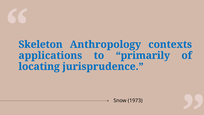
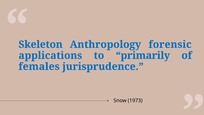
contexts: contexts -> forensic
locating: locating -> females
